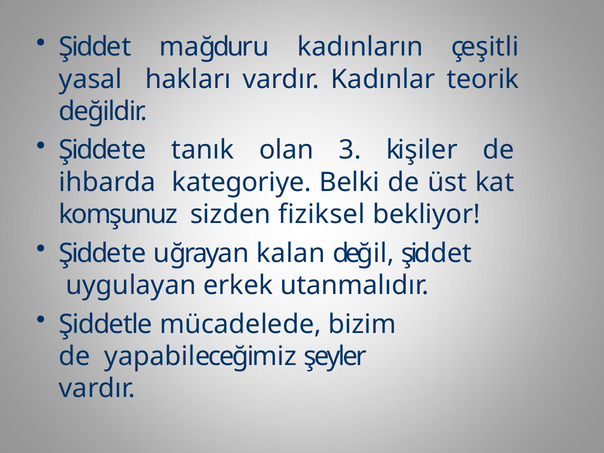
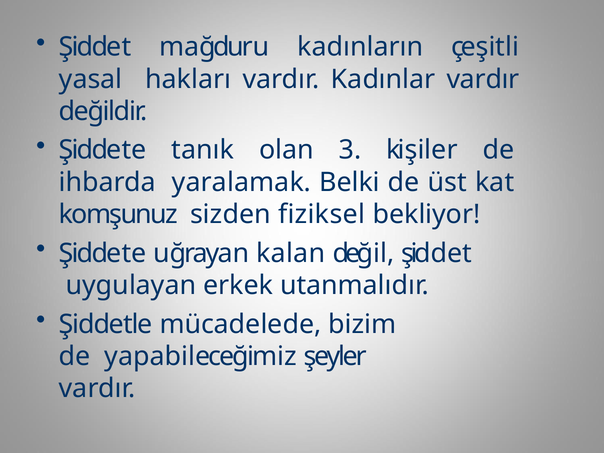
Kadınlar teorik: teorik -> vardır
kategoriye: kategoriye -> yaralamak
